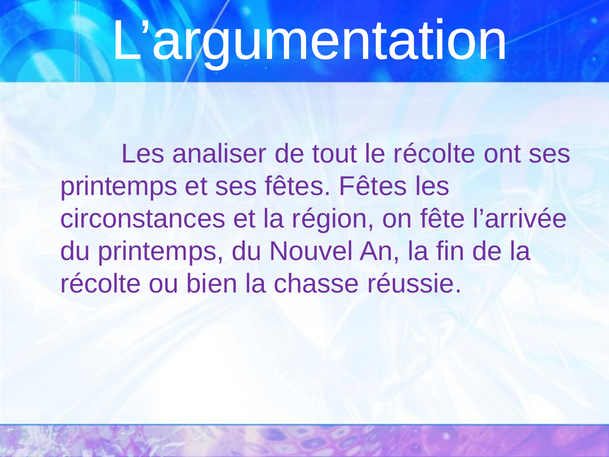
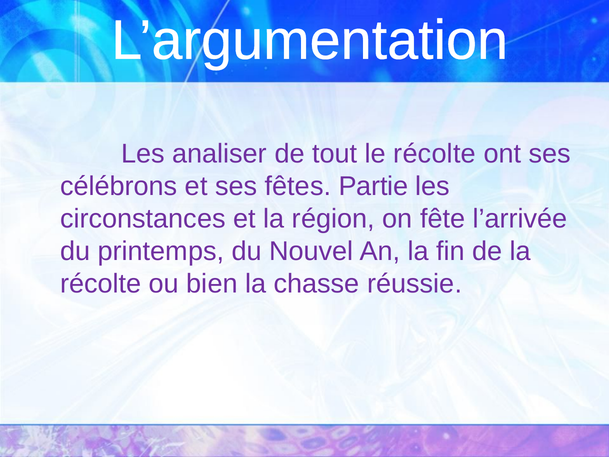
printemps at (119, 186): printemps -> célébrons
fêtes Fêtes: Fêtes -> Partie
